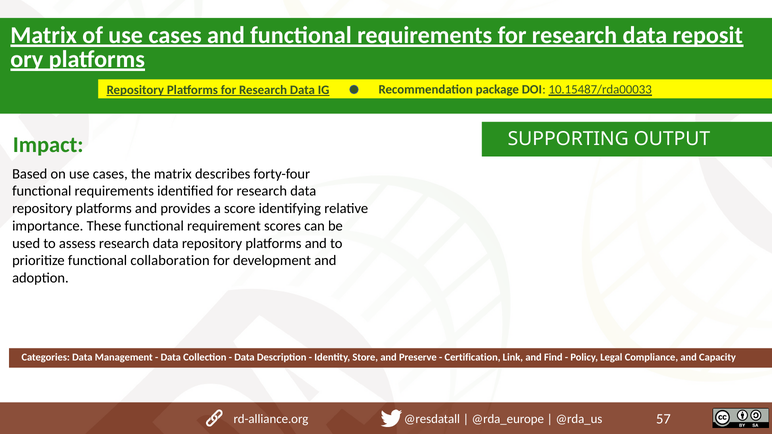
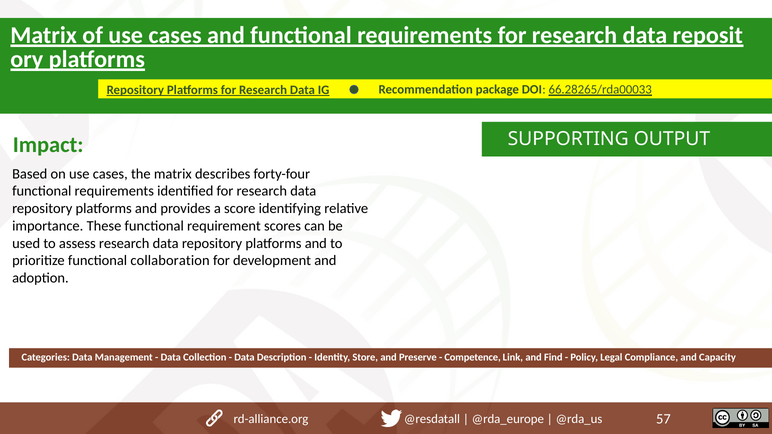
10.15487/rda00033: 10.15487/rda00033 -> 66.28265/rda00033
Certification: Certification -> Competence
